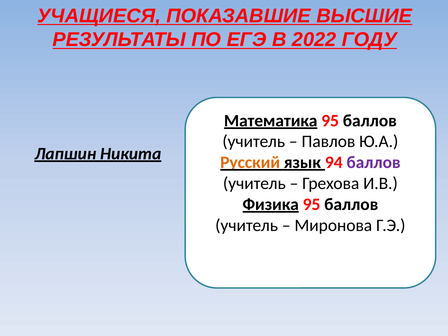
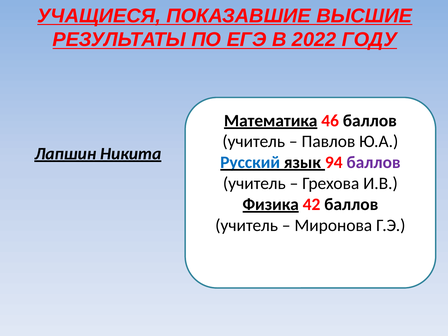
Математика 95: 95 -> 46
Русский colour: orange -> blue
Физика 95: 95 -> 42
